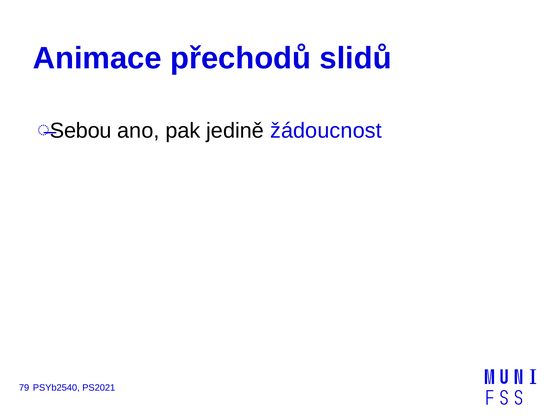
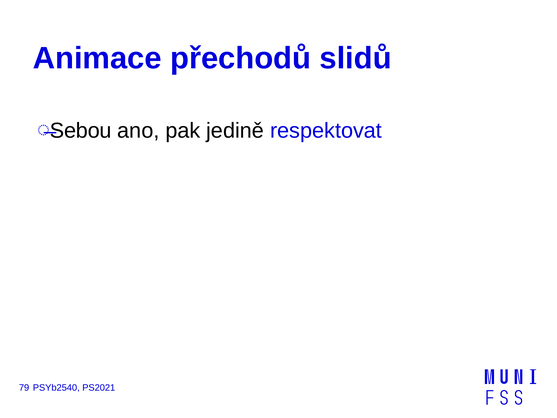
žádoucnost: žádoucnost -> respektovat
